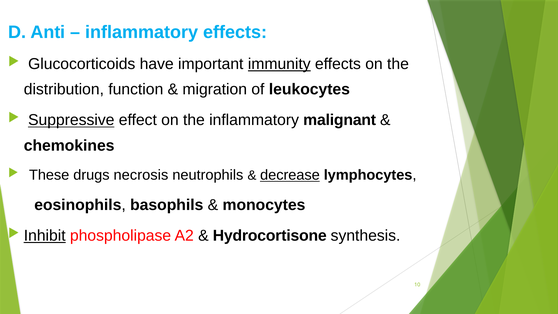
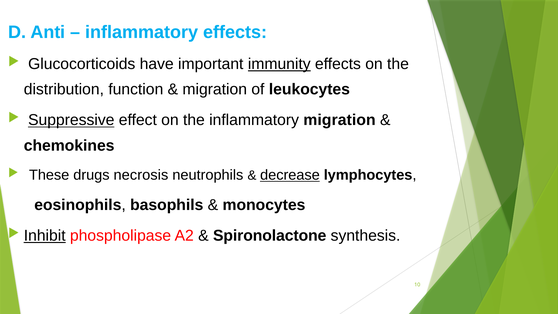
inflammatory malignant: malignant -> migration
Hydrocortisone: Hydrocortisone -> Spironolactone
